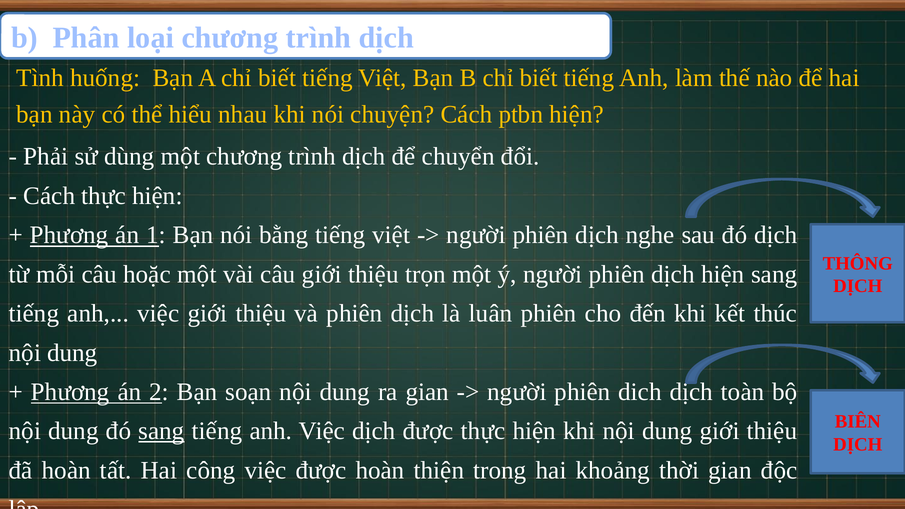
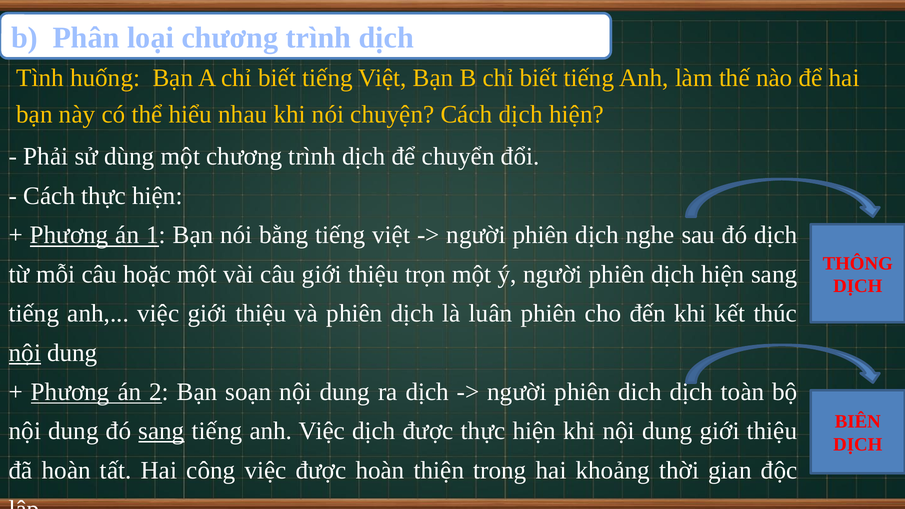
Cách ptbn: ptbn -> dịch
nội at (25, 353) underline: none -> present
ra gian: gian -> dịch
